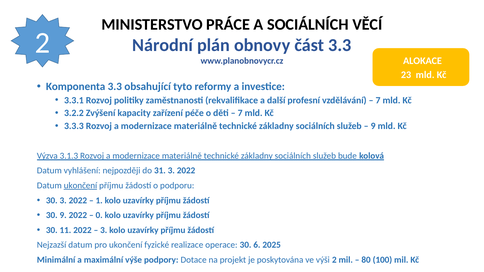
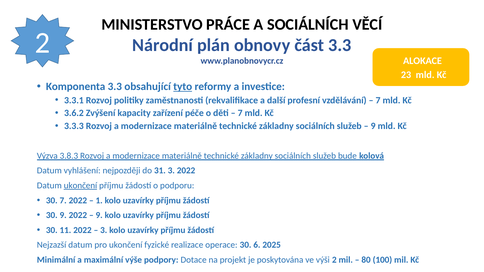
tyto underline: none -> present
3.2.2: 3.2.2 -> 3.6.2
3.1.3: 3.1.3 -> 3.8.3
30 3: 3 -> 7
0 at (99, 215): 0 -> 9
